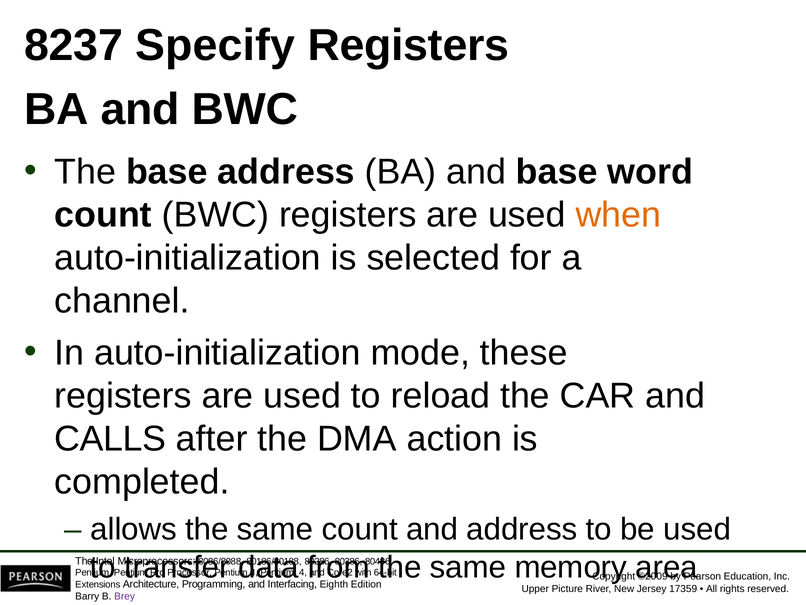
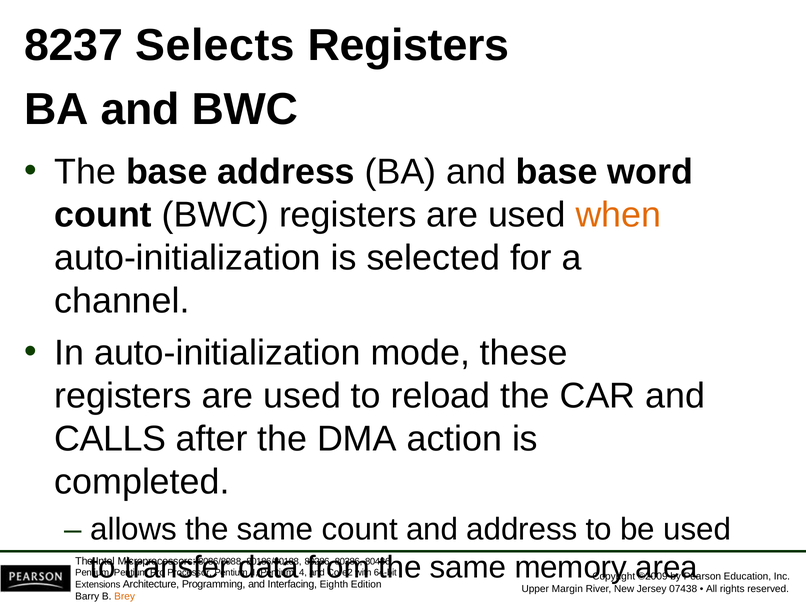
Specify: Specify -> Selects
Picture: Picture -> Margin
17359: 17359 -> 07438
Brey colour: purple -> orange
